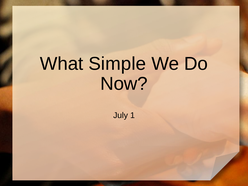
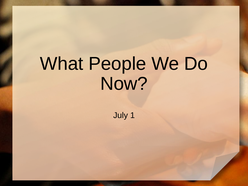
Simple: Simple -> People
